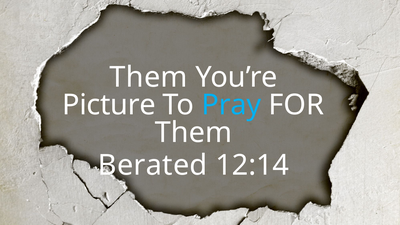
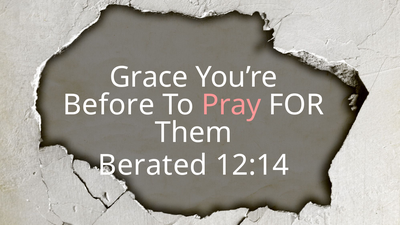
Them at (149, 77): Them -> Grace
Picture: Picture -> Before
Pray colour: light blue -> pink
